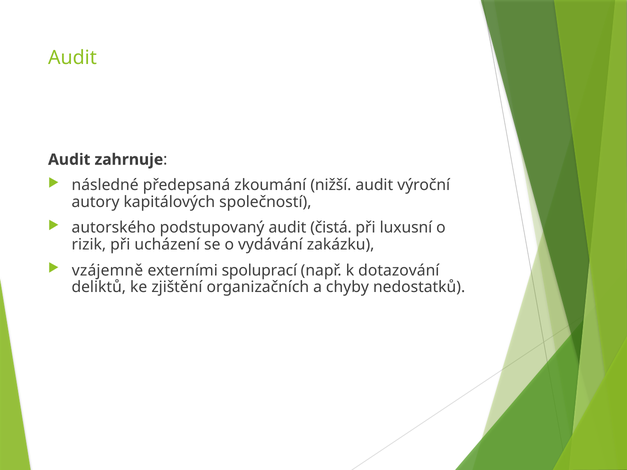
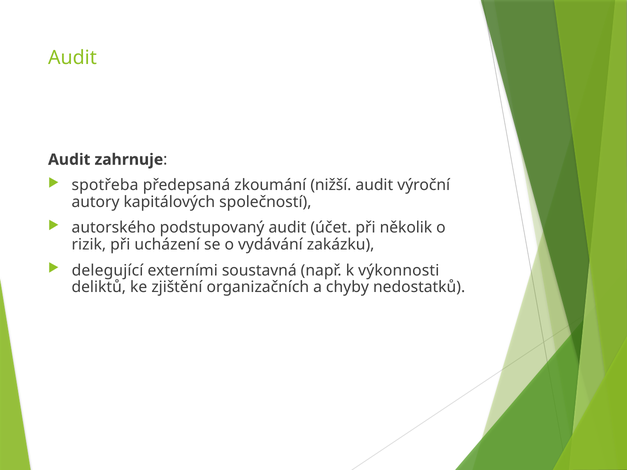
následné: následné -> spotřeba
čistá: čistá -> účet
luxusní: luxusní -> několik
vzájemně: vzájemně -> delegující
spoluprací: spoluprací -> soustavná
dotazování: dotazování -> výkonnosti
